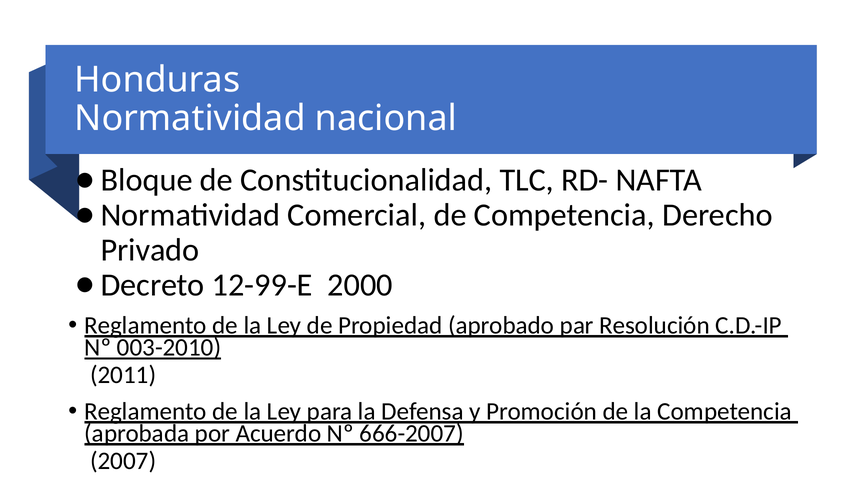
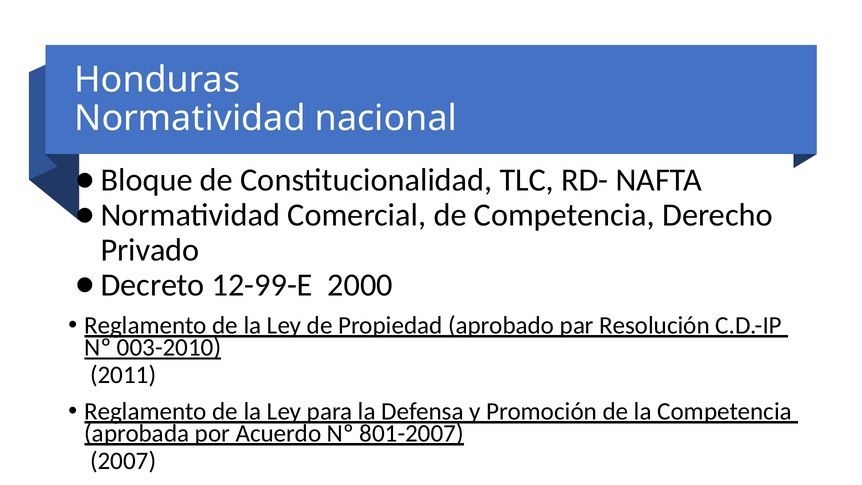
666-2007: 666-2007 -> 801-2007
